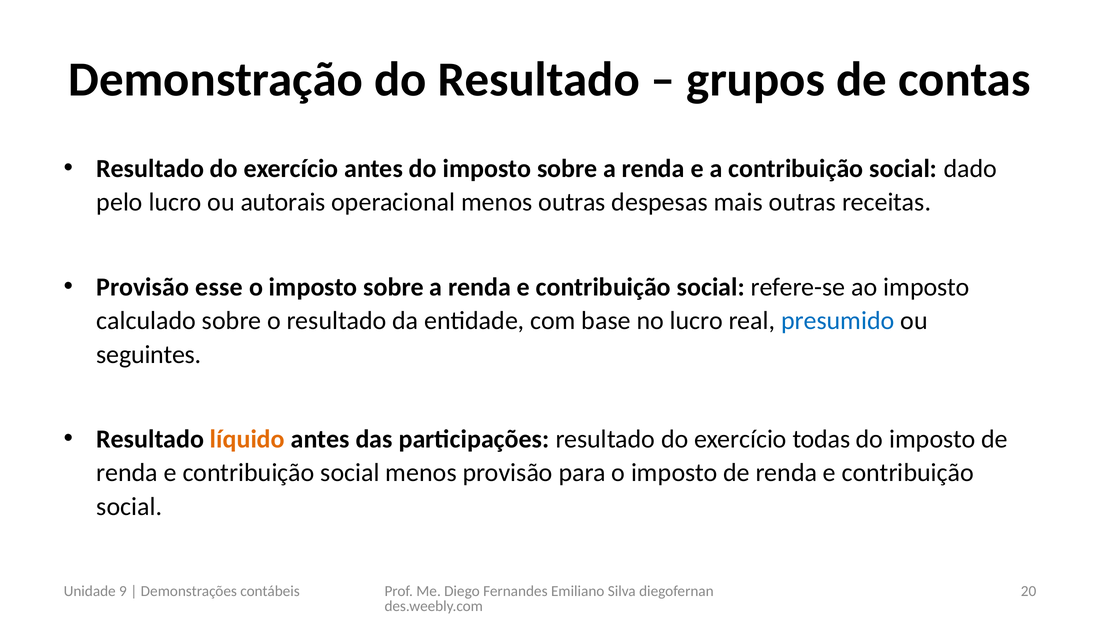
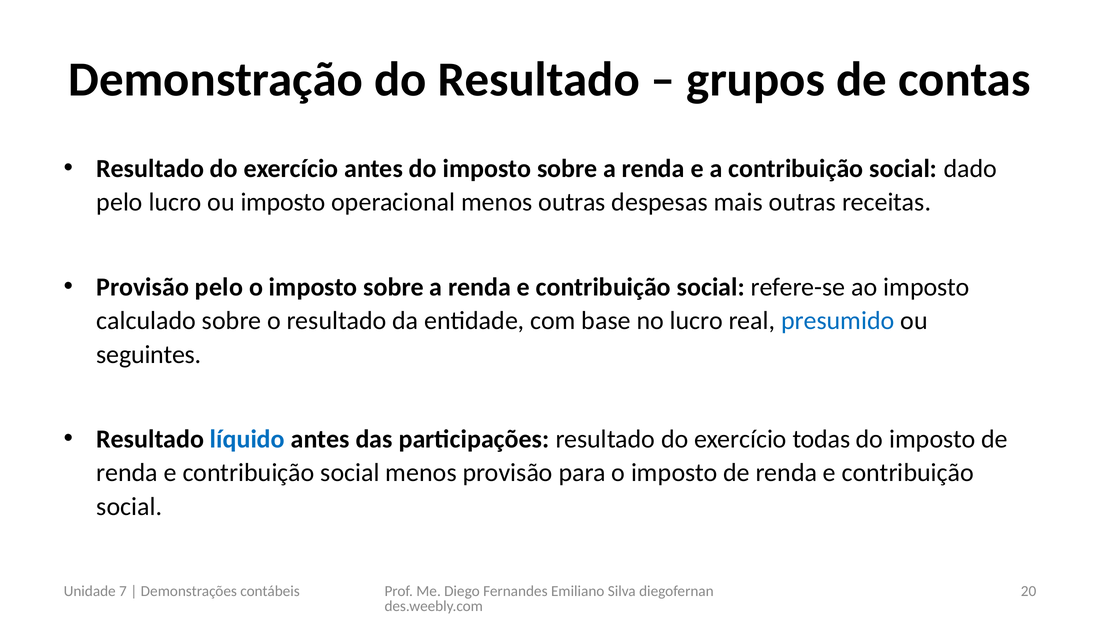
ou autorais: autorais -> imposto
Provisão esse: esse -> pelo
líquido colour: orange -> blue
9: 9 -> 7
